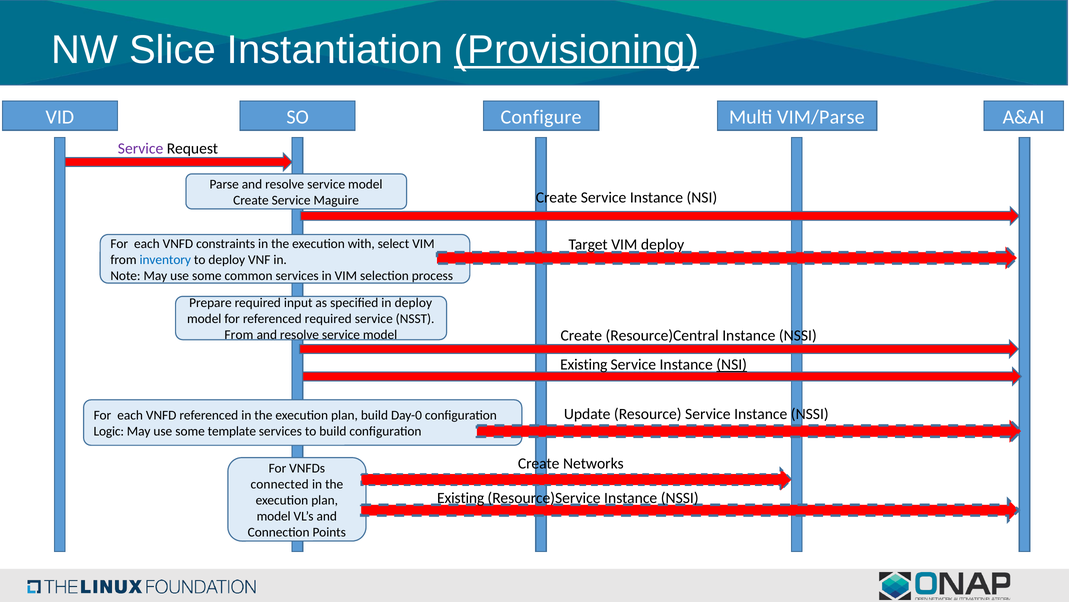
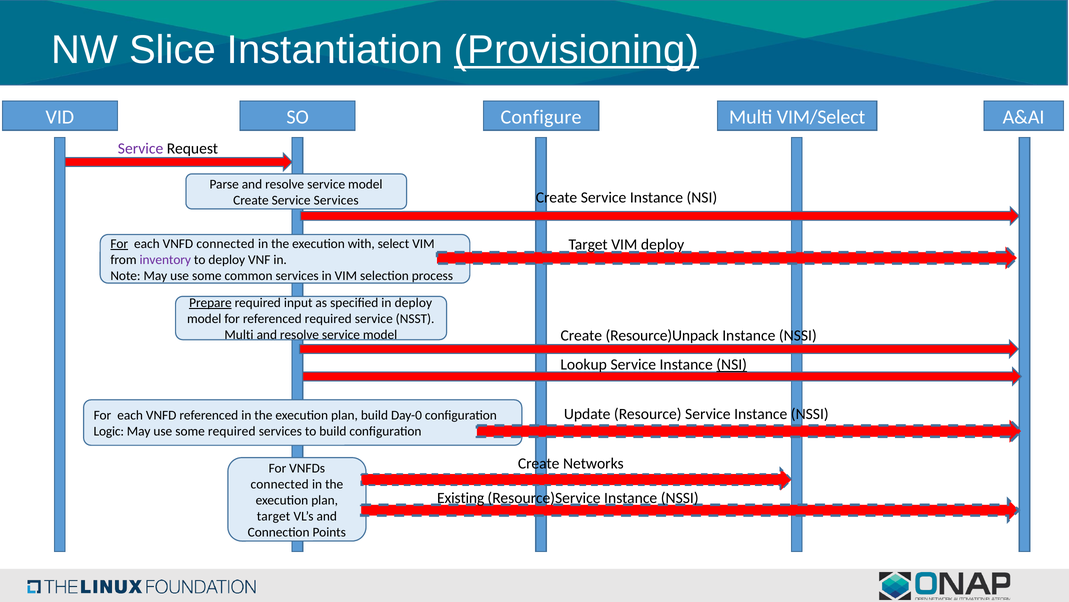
VIM/Parse: VIM/Parse -> VIM/Select
Service Maguire: Maguire -> Services
For at (119, 243) underline: none -> present
VNFD constraints: constraints -> connected
inventory colour: blue -> purple
Prepare underline: none -> present
From at (239, 335): From -> Multi
Resource)Central: Resource)Central -> Resource)Unpack
Existing at (584, 364): Existing -> Lookup
some template: template -> required
model at (274, 516): model -> target
